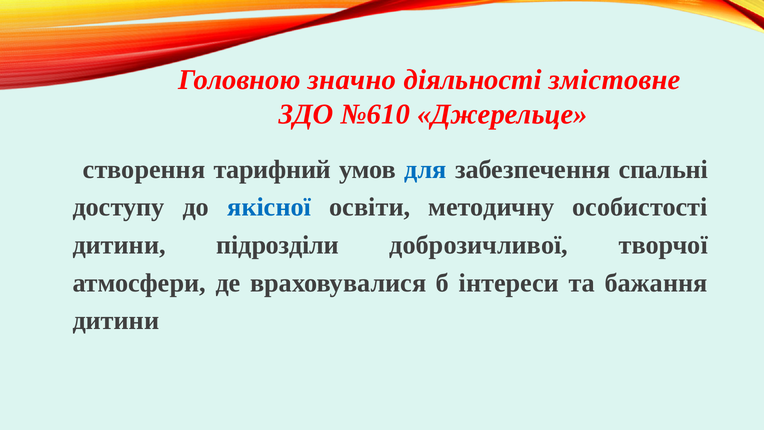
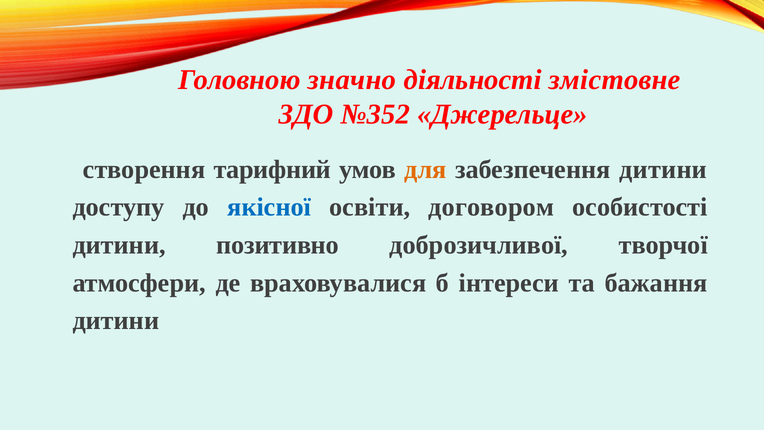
№610: №610 -> №352
для colour: blue -> orange
забезпечення спальні: спальні -> дитини
методичну: методичну -> договором
підрозділи: підрозділи -> позитивно
